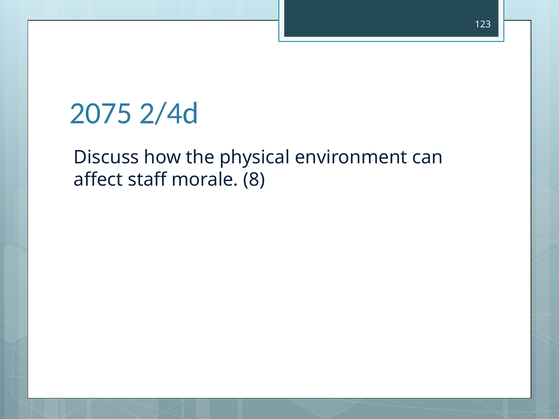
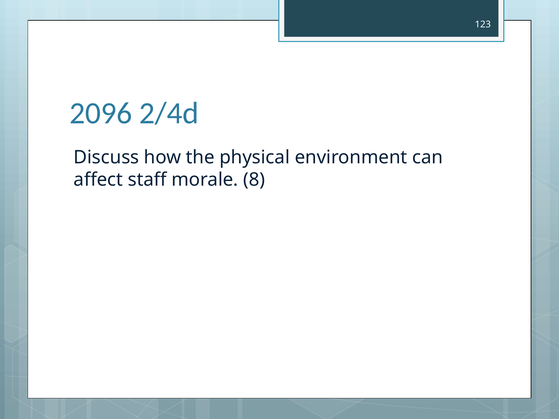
2075: 2075 -> 2096
